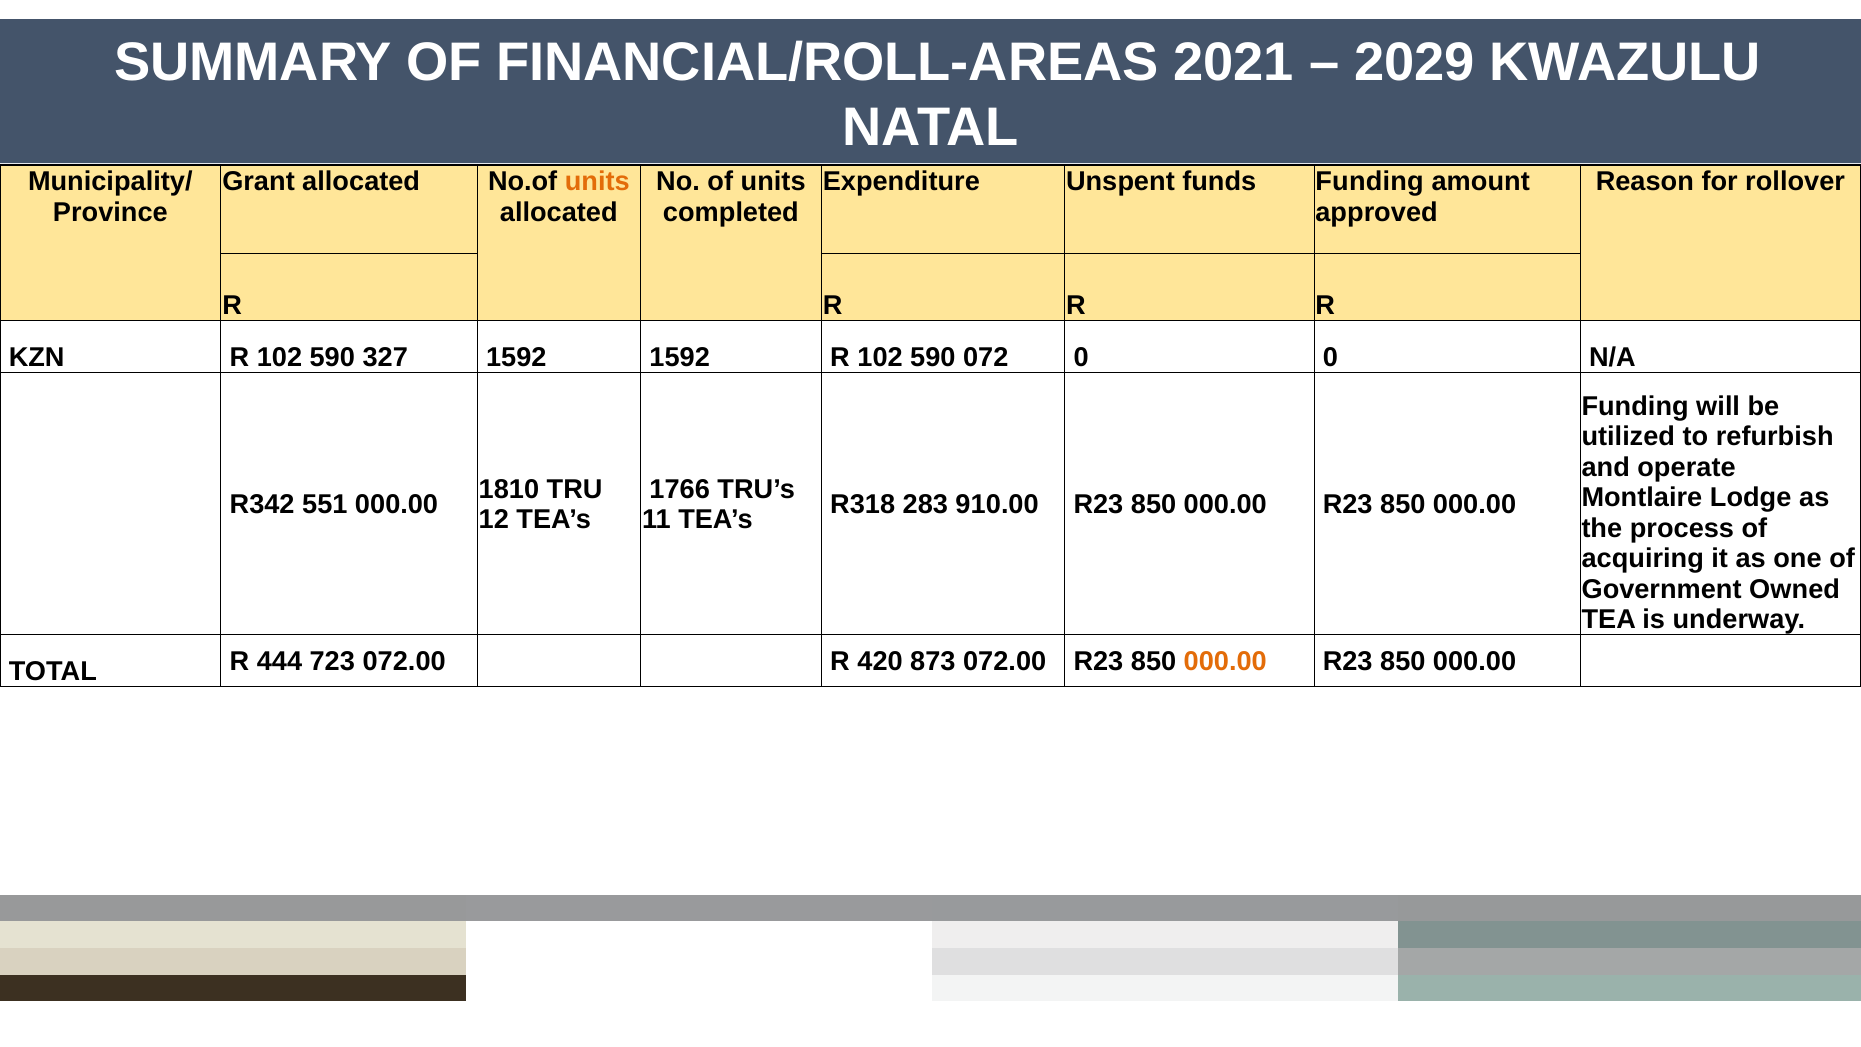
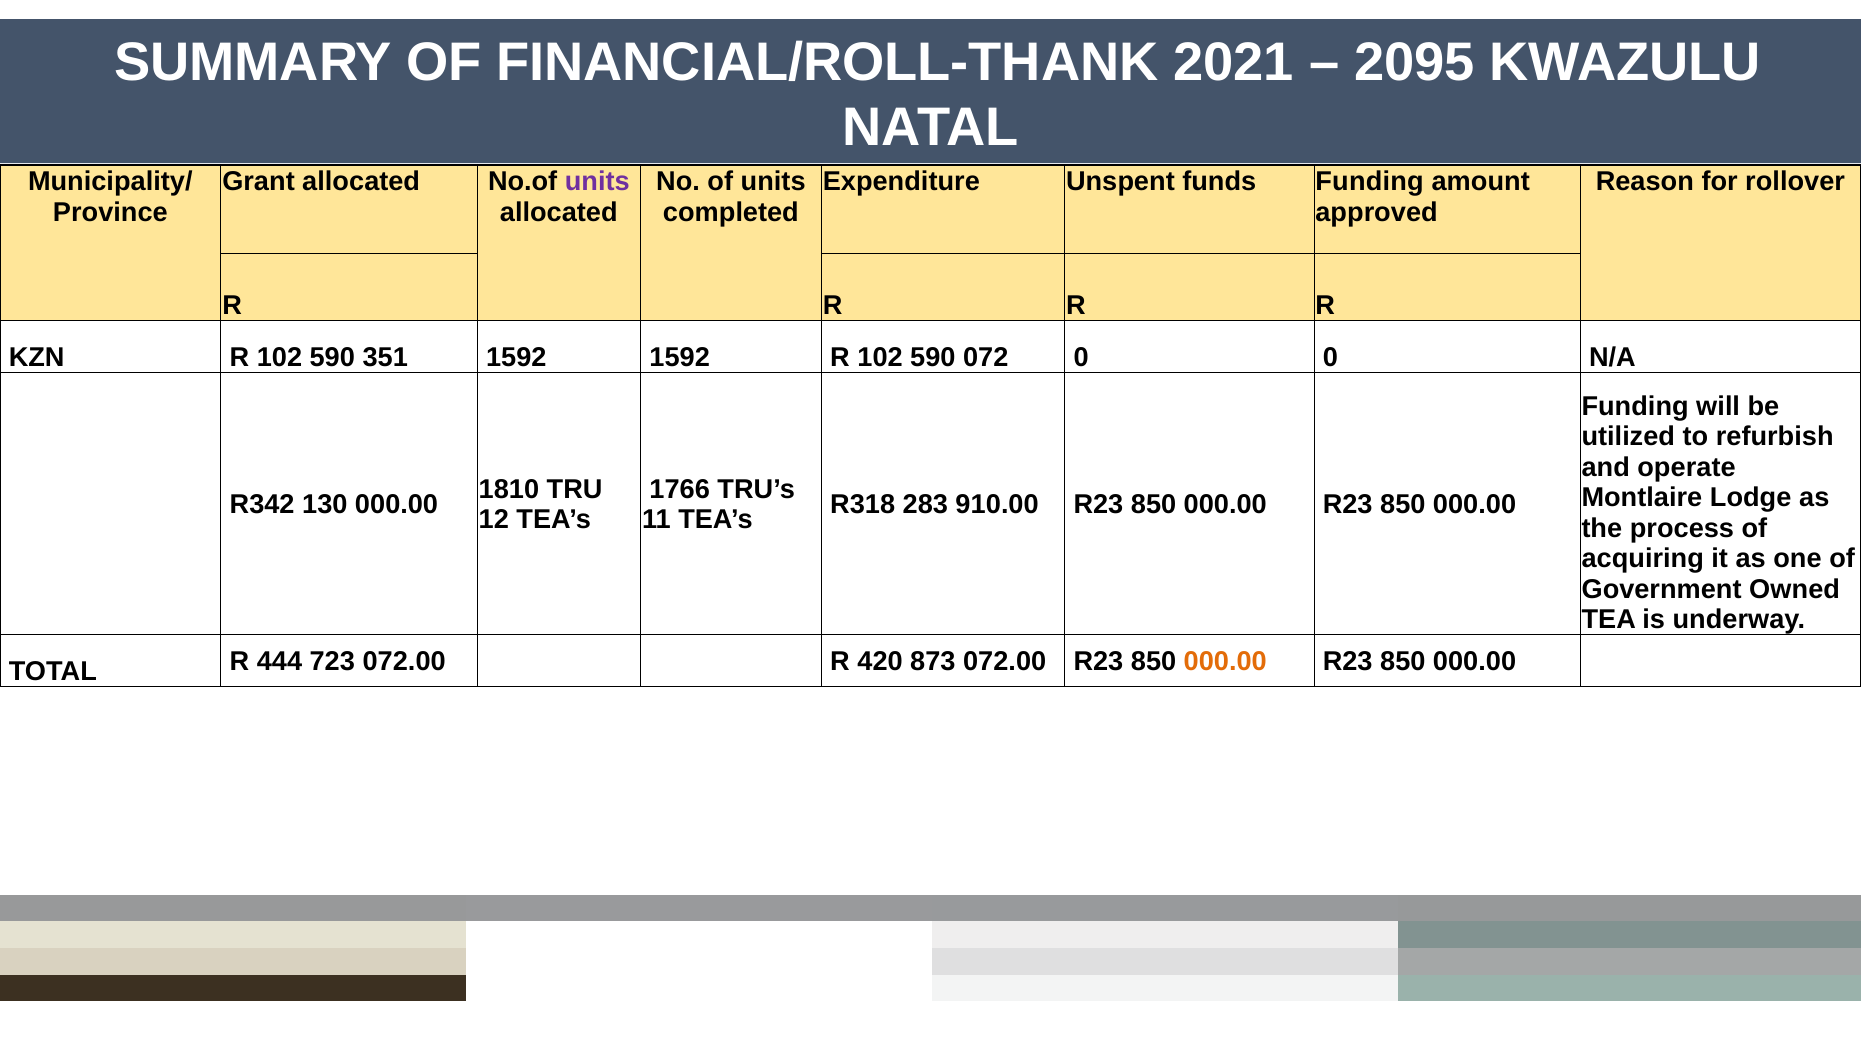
FINANCIAL/ROLL-AREAS: FINANCIAL/ROLL-AREAS -> FINANCIAL/ROLL-THANK
2029: 2029 -> 2095
units at (597, 182) colour: orange -> purple
327: 327 -> 351
551: 551 -> 130
